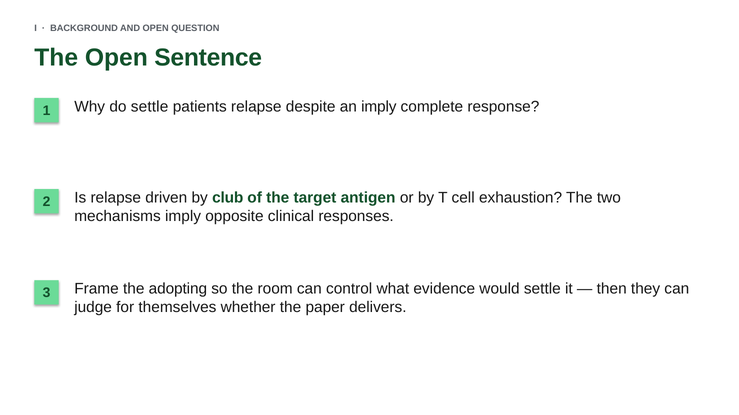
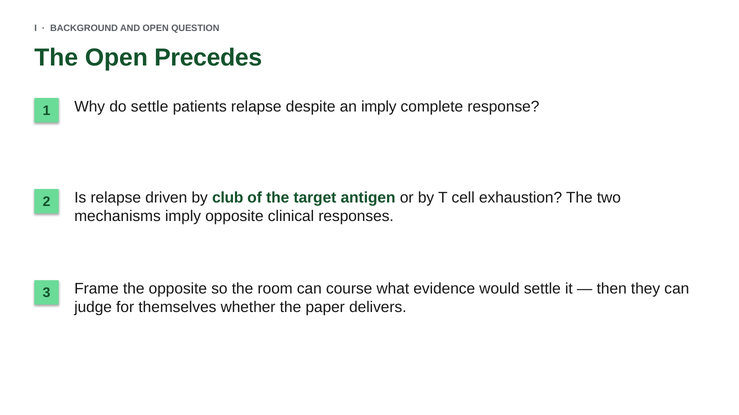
Sentence: Sentence -> Precedes
the adopting: adopting -> opposite
control: control -> course
